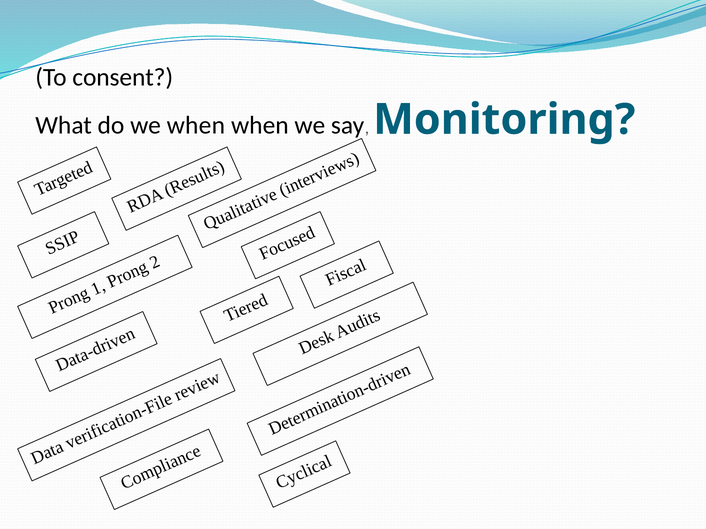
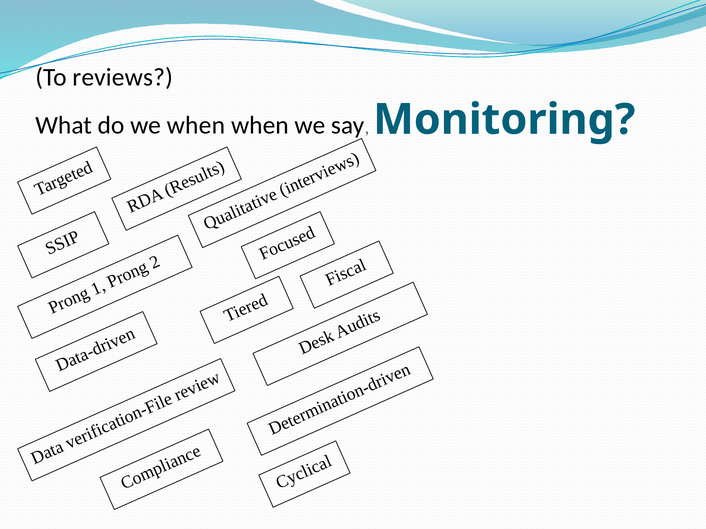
consent: consent -> reviews
